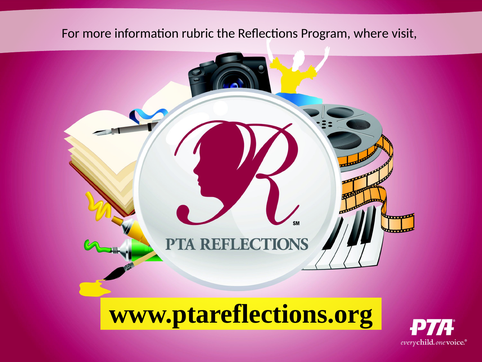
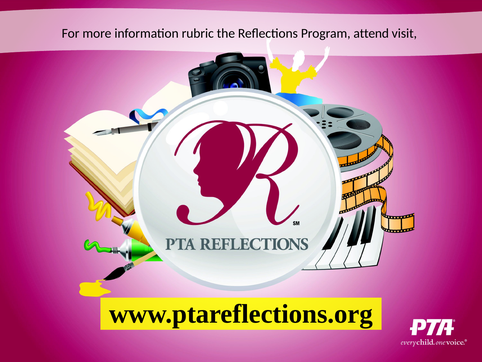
where: where -> attend
